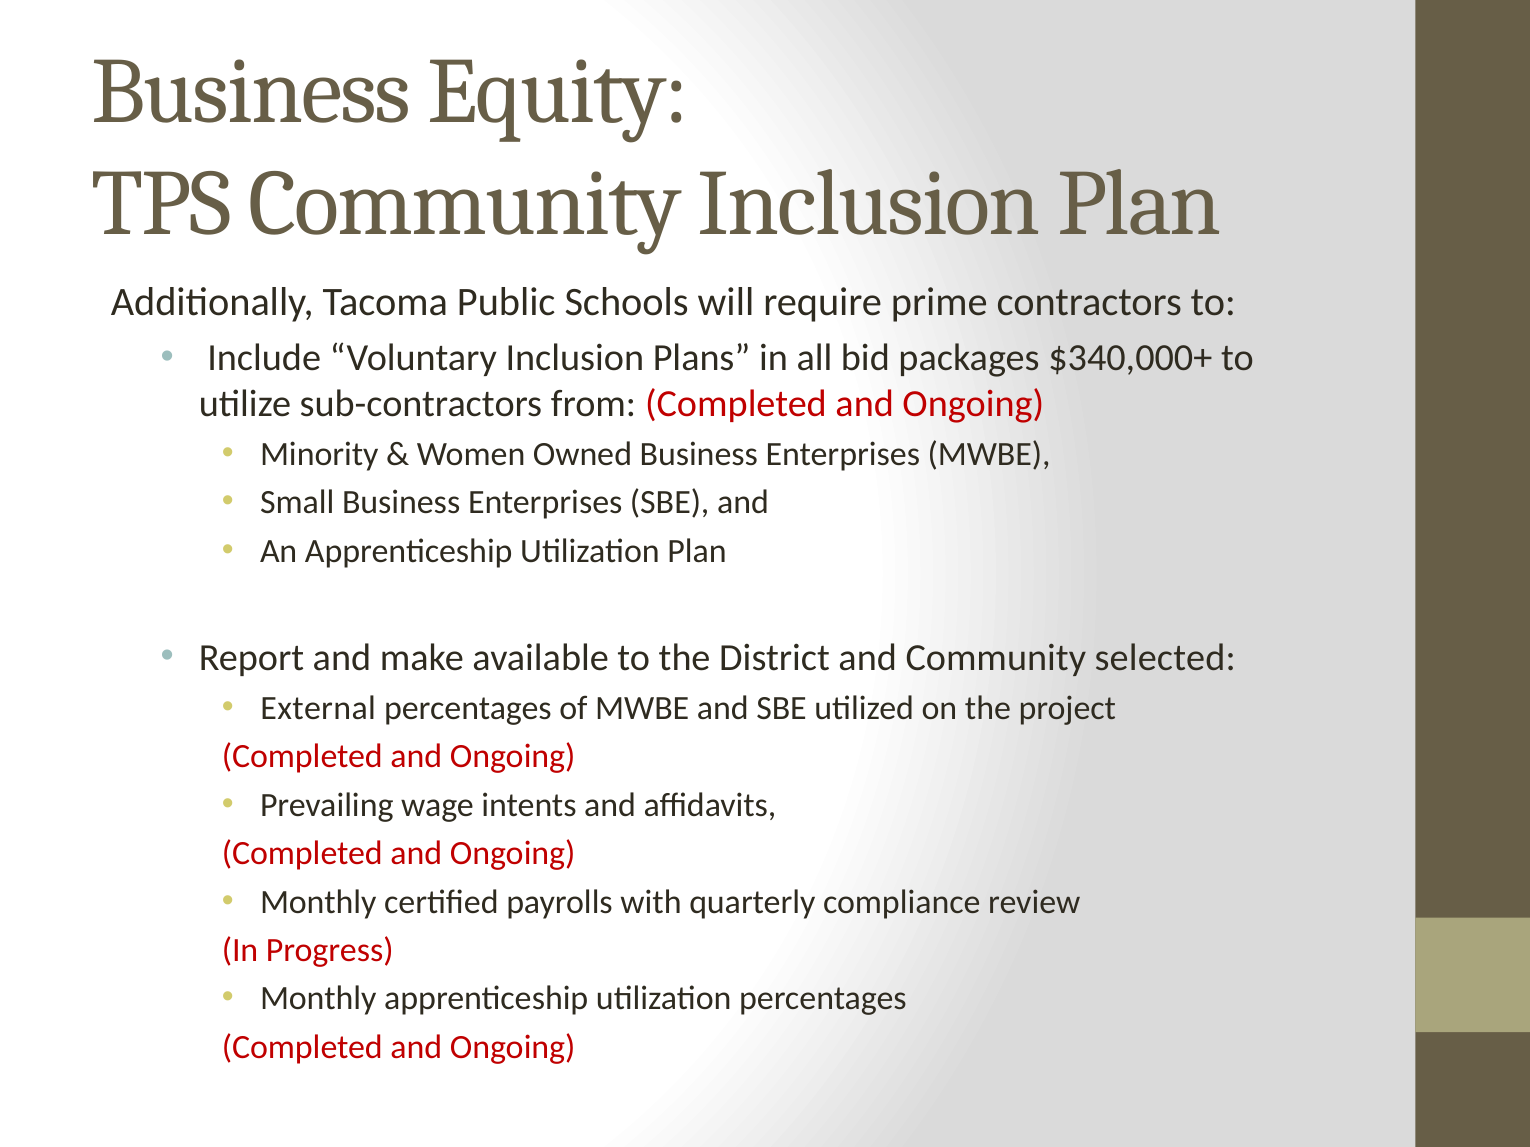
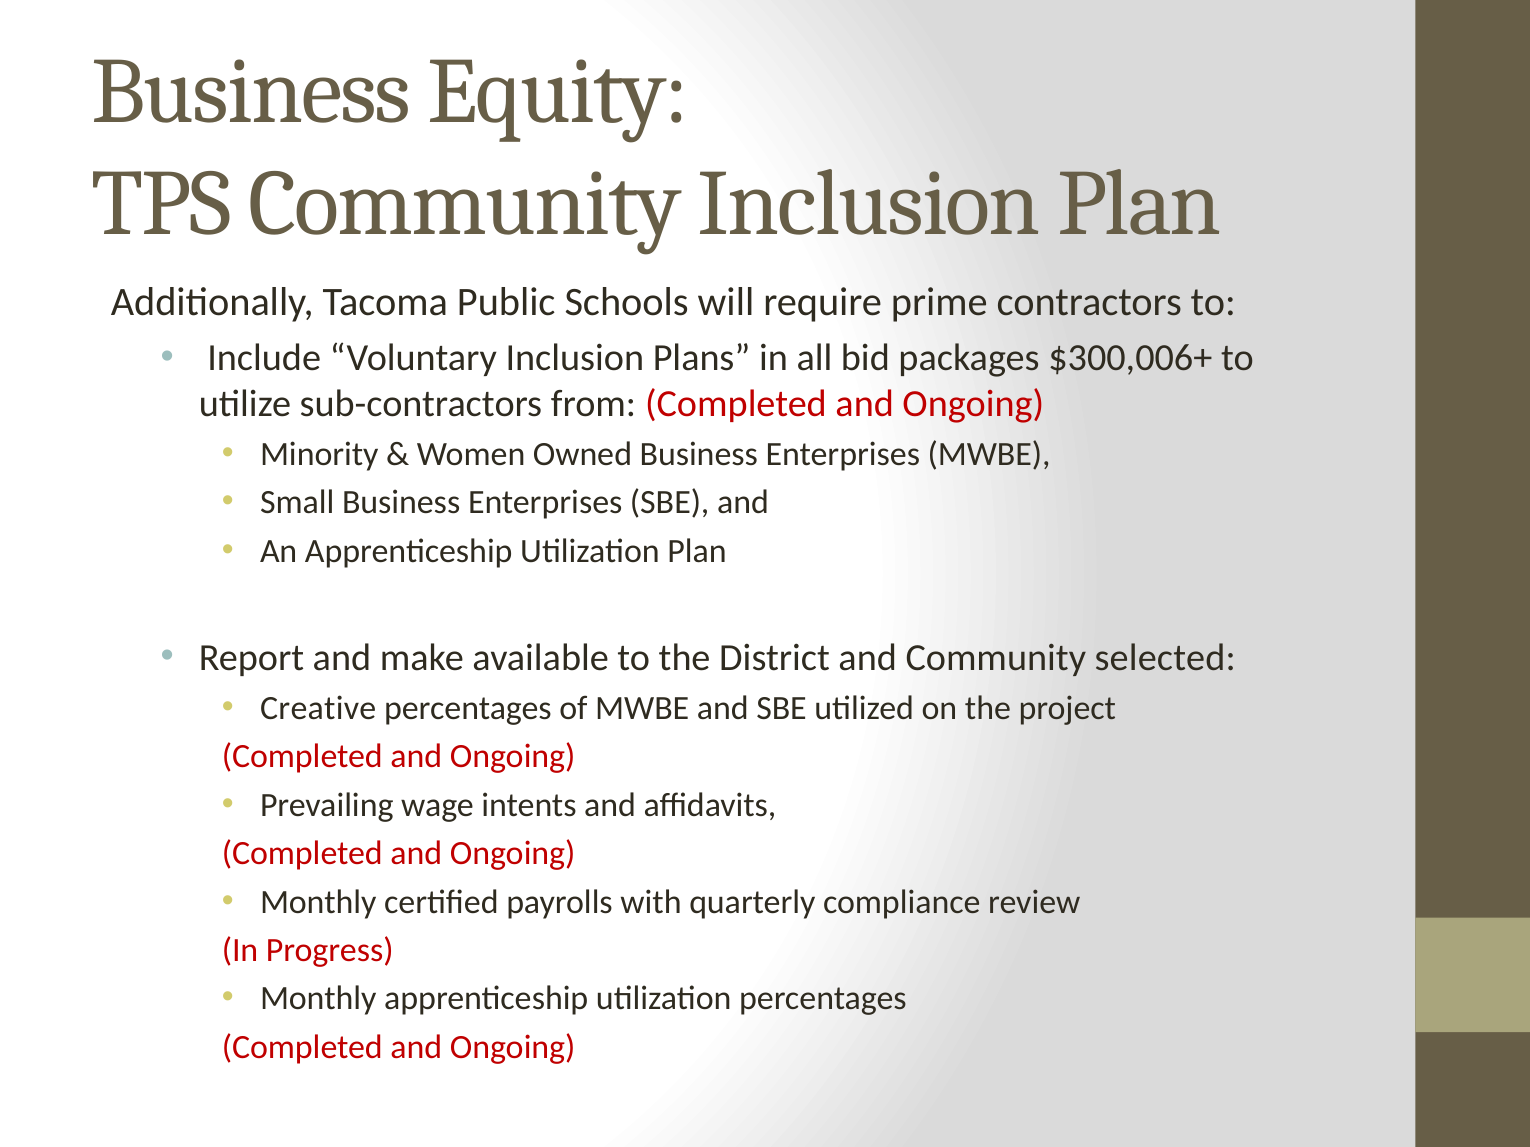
$340,000+: $340,000+ -> $300,006+
External: External -> Creative
